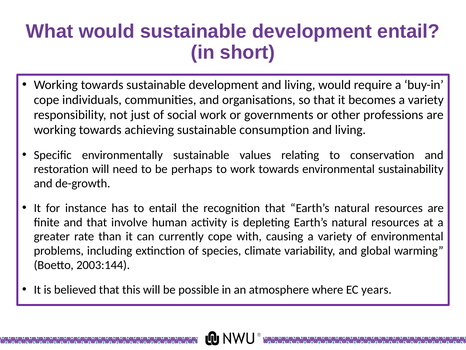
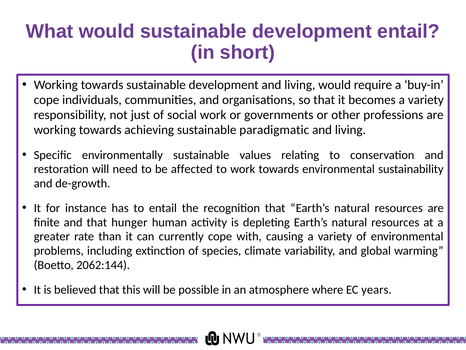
consumption: consumption -> paradigmatic
perhaps: perhaps -> affected
involve: involve -> hunger
2003:144: 2003:144 -> 2062:144
